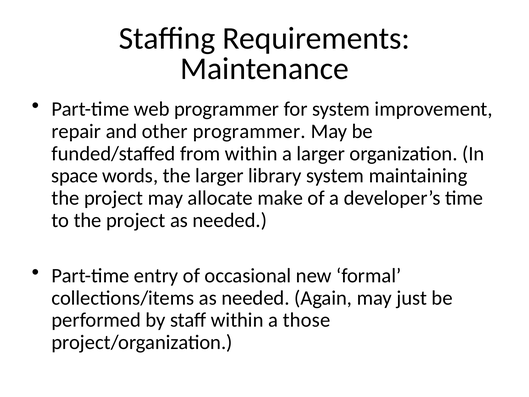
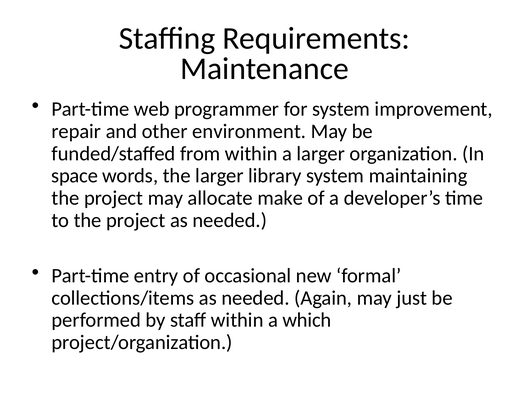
other programmer: programmer -> environment
those: those -> which
